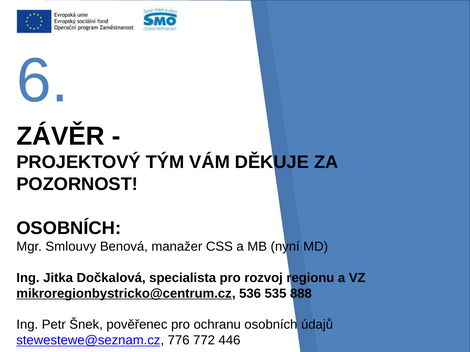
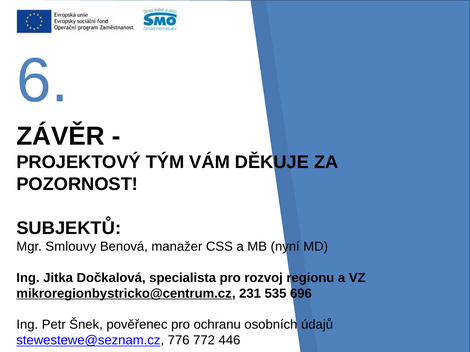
OSOBNÍCH at (69, 228): OSOBNÍCH -> SUBJEKTŮ
536: 536 -> 231
888: 888 -> 696
